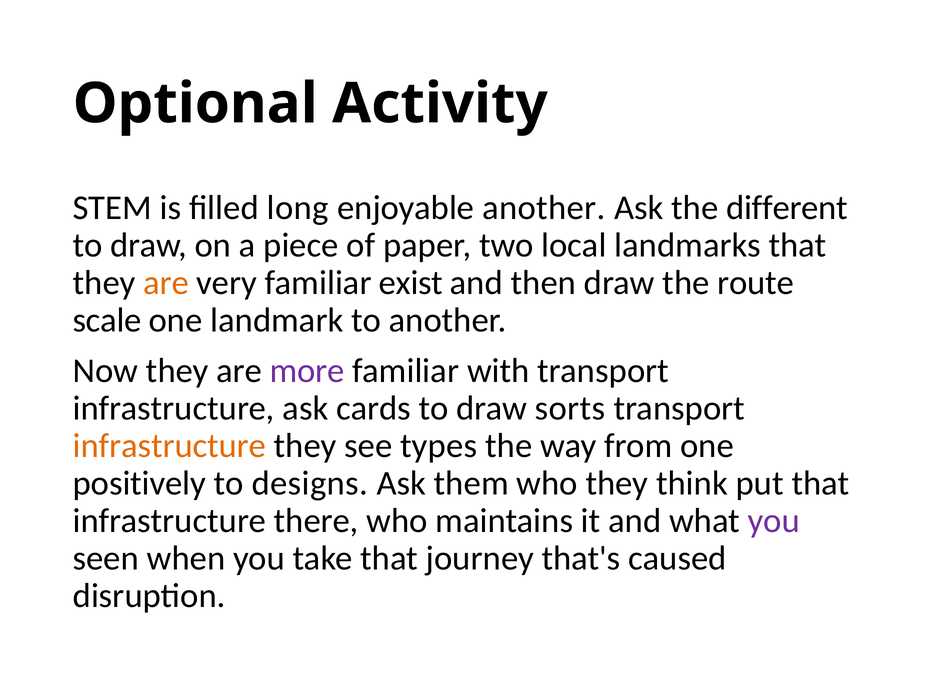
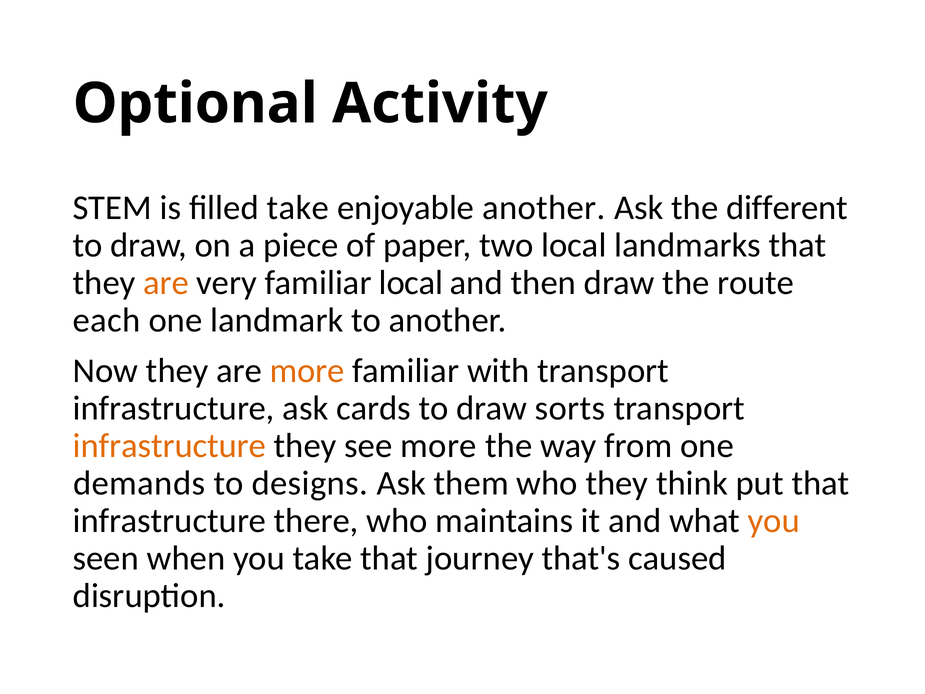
filled long: long -> take
familiar exist: exist -> local
scale: scale -> each
more at (307, 371) colour: purple -> orange
see types: types -> more
positively: positively -> demands
you at (774, 521) colour: purple -> orange
